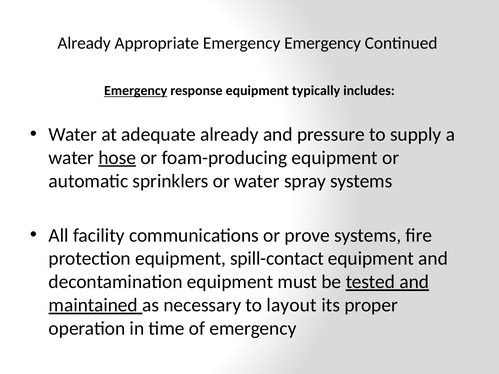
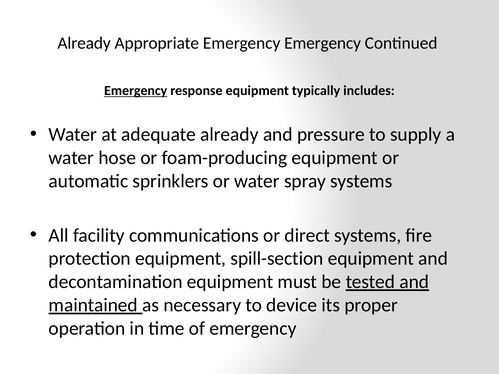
hose underline: present -> none
prove: prove -> direct
spill-contact: spill-contact -> spill-section
layout: layout -> device
